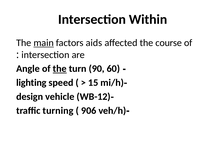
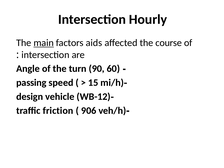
Within: Within -> Hourly
the at (60, 69) underline: present -> none
lighting: lighting -> passing
turning: turning -> friction
